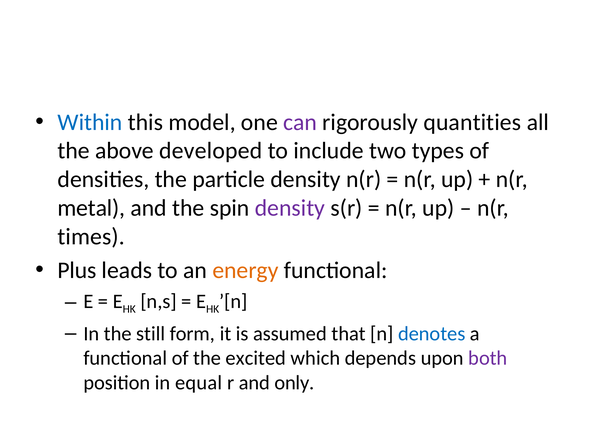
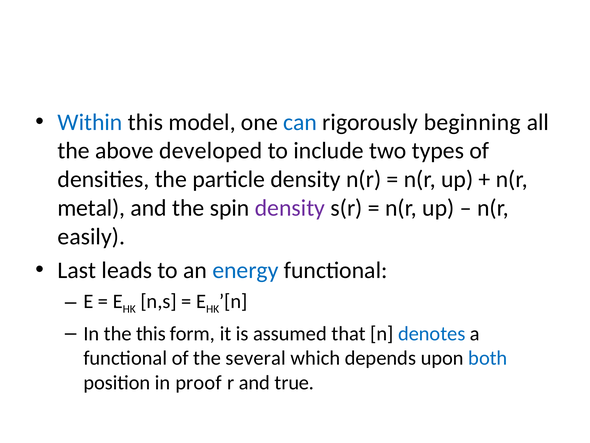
can colour: purple -> blue
quantities: quantities -> beginning
times: times -> easily
Plus: Plus -> Last
energy colour: orange -> blue
the still: still -> this
excited: excited -> several
both colour: purple -> blue
equal: equal -> proof
only: only -> true
